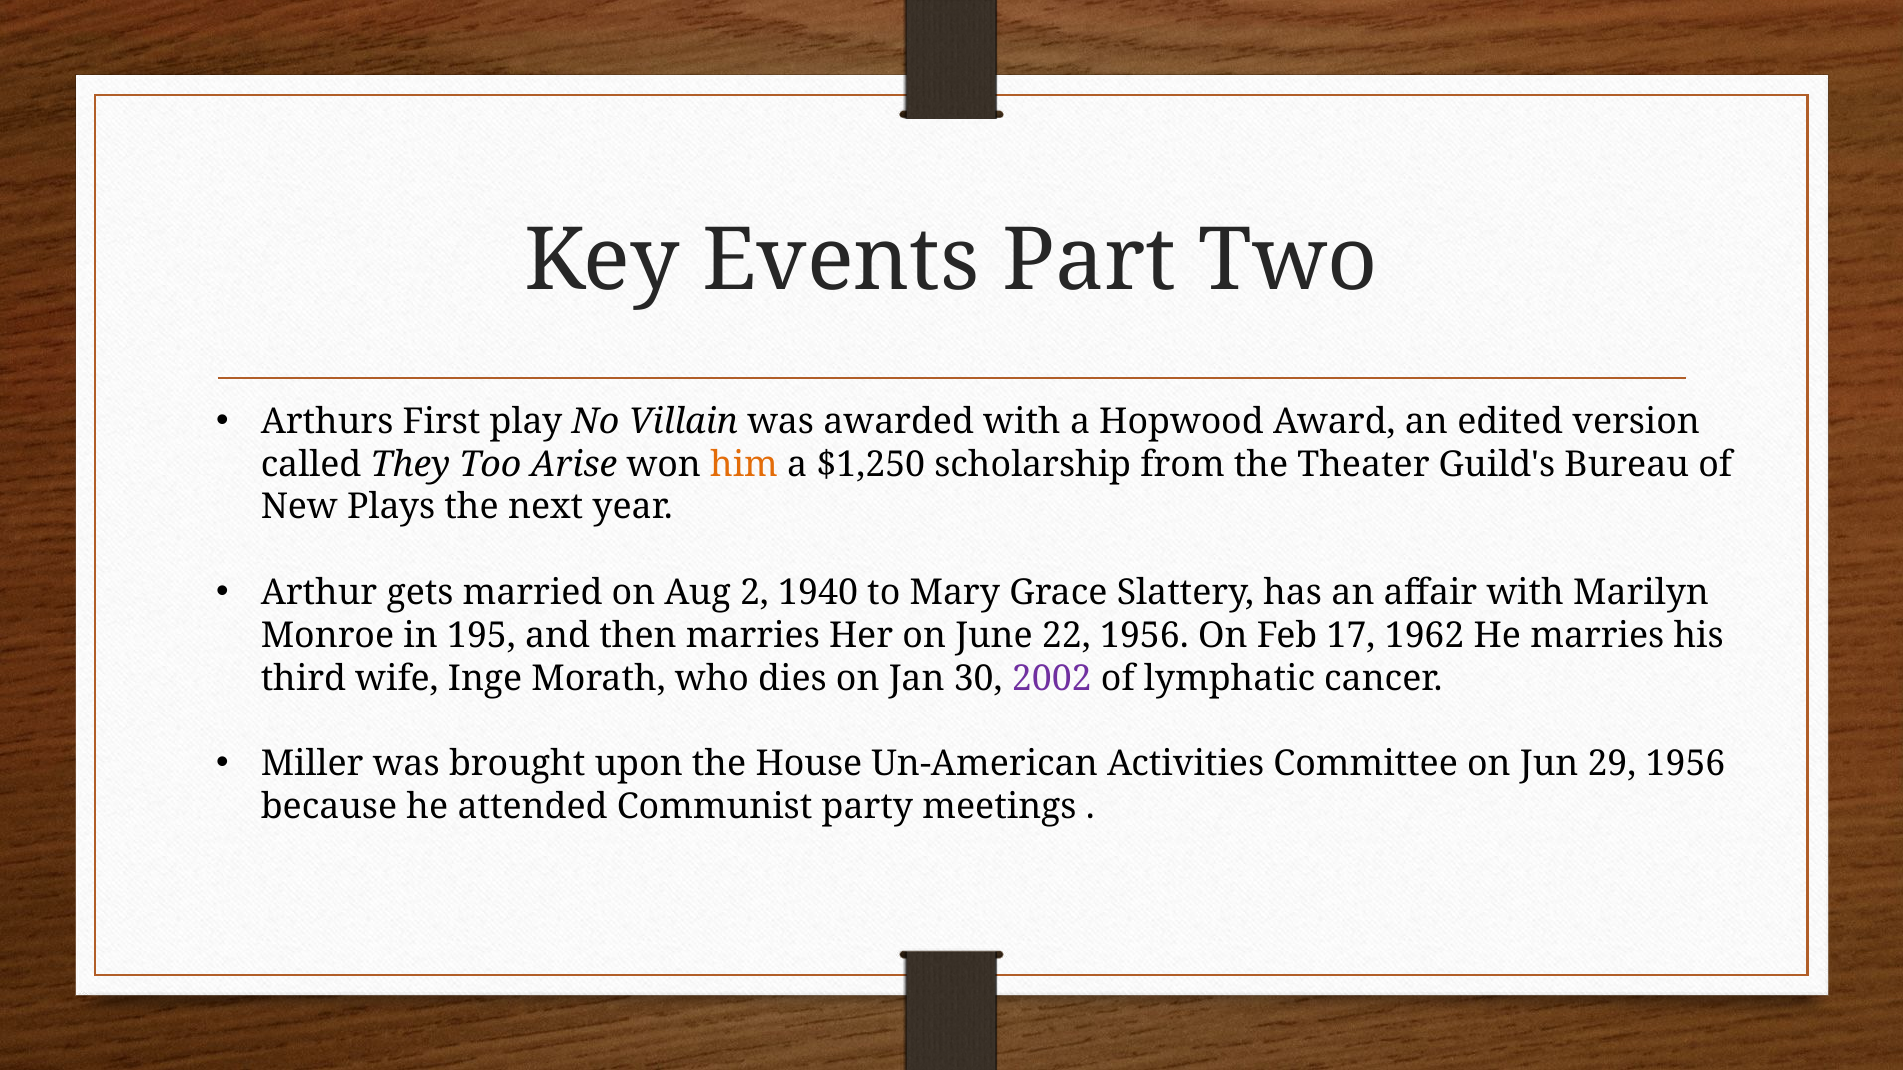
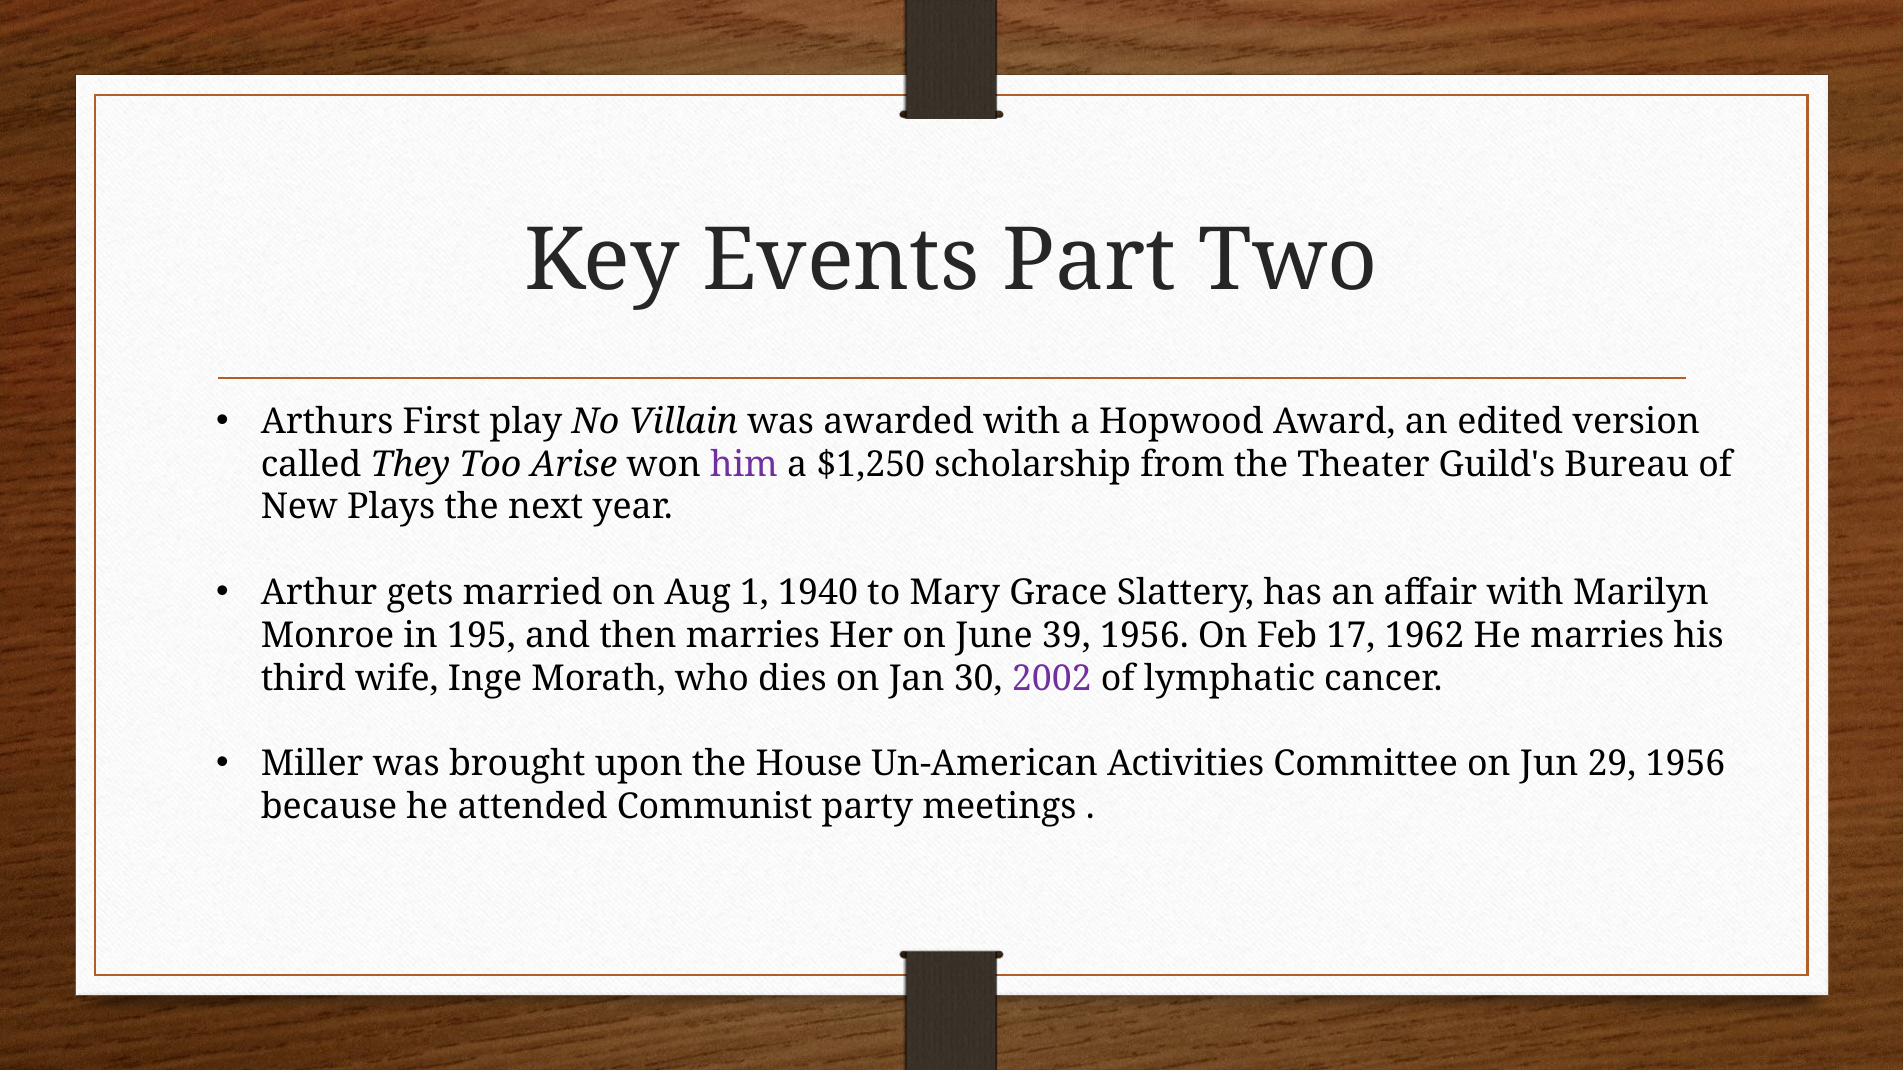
him colour: orange -> purple
2: 2 -> 1
22: 22 -> 39
